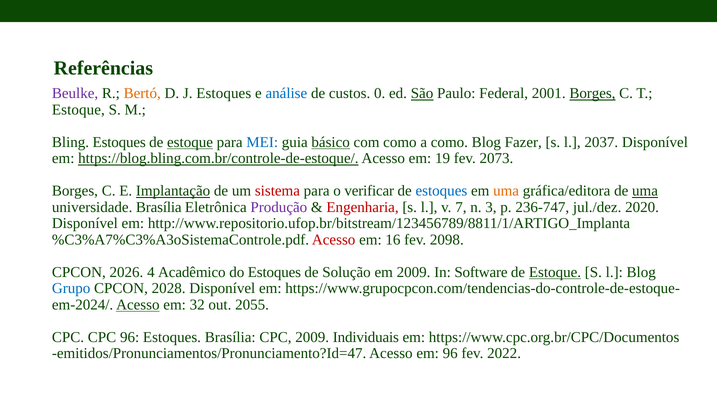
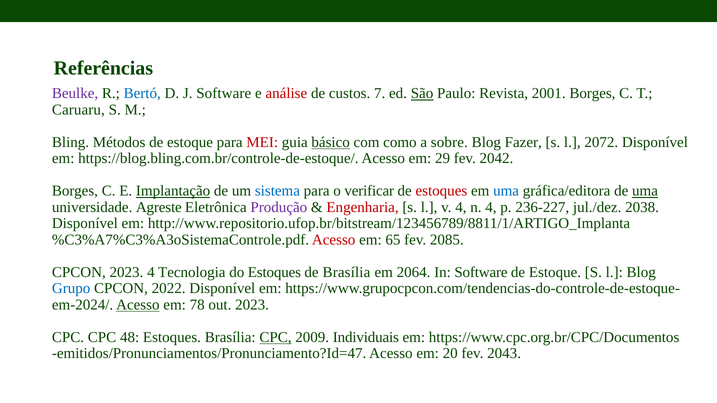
Bertó colour: orange -> blue
J Estoques: Estoques -> Software
análise colour: blue -> red
0: 0 -> 7
Federal: Federal -> Revista
Borges at (592, 94) underline: present -> none
Estoque at (78, 110): Estoque -> Caruaru
Bling Estoques: Estoques -> Métodos
estoque at (190, 142) underline: present -> none
MEI colour: blue -> red
a como: como -> sobre
2037: 2037 -> 2072
https://blog.bling.com.br/controle-de-estoque/ underline: present -> none
19: 19 -> 29
2073: 2073 -> 2042
sistema colour: red -> blue
estoques at (441, 191) colour: blue -> red
uma at (506, 191) colour: orange -> blue
universidade Brasília: Brasília -> Agreste
v 7: 7 -> 4
n 3: 3 -> 4
236-747: 236-747 -> 236-227
2020: 2020 -> 2038
16: 16 -> 65
2098: 2098 -> 2085
CPCON 2026: 2026 -> 2023
Acadêmico: Acadêmico -> Tecnologia
de Solução: Solução -> Brasília
em 2009: 2009 -> 2064
Estoque at (555, 272) underline: present -> none
2028: 2028 -> 2022
32: 32 -> 78
out 2055: 2055 -> 2023
CPC 96: 96 -> 48
CPC at (275, 338) underline: none -> present
em 96: 96 -> 20
2022: 2022 -> 2043
